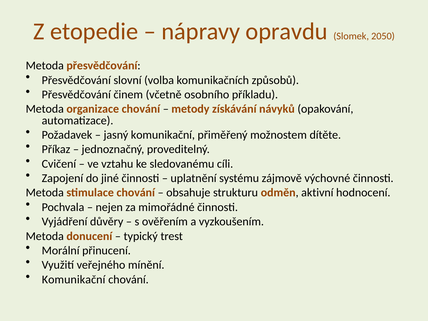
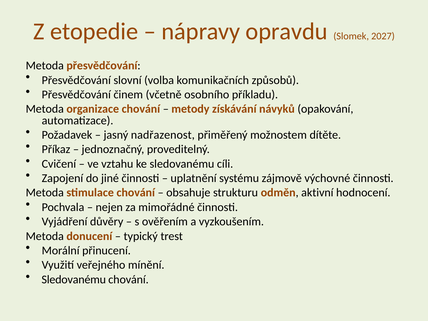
2050: 2050 -> 2027
jasný komunikační: komunikační -> nadřazenost
Komunikační at (74, 279): Komunikační -> Sledovanému
